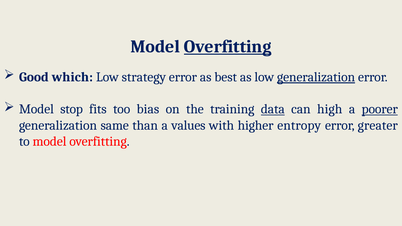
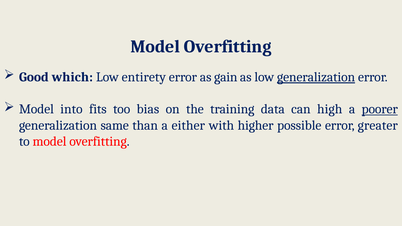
Overfitting at (228, 47) underline: present -> none
strategy: strategy -> entirety
best: best -> gain
stop: stop -> into
data underline: present -> none
values: values -> either
entropy: entropy -> possible
